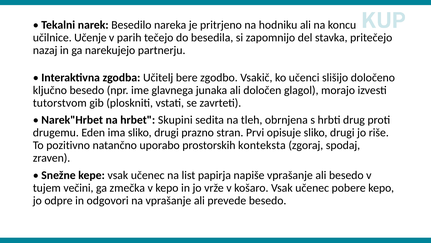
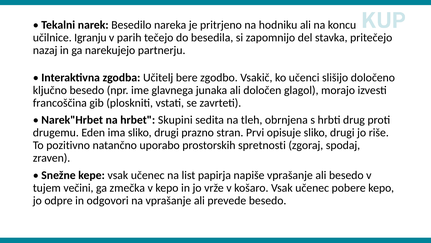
Učenje: Učenje -> Igranju
tutorstvom: tutorstvom -> francoščina
konteksta: konteksta -> spretnosti
